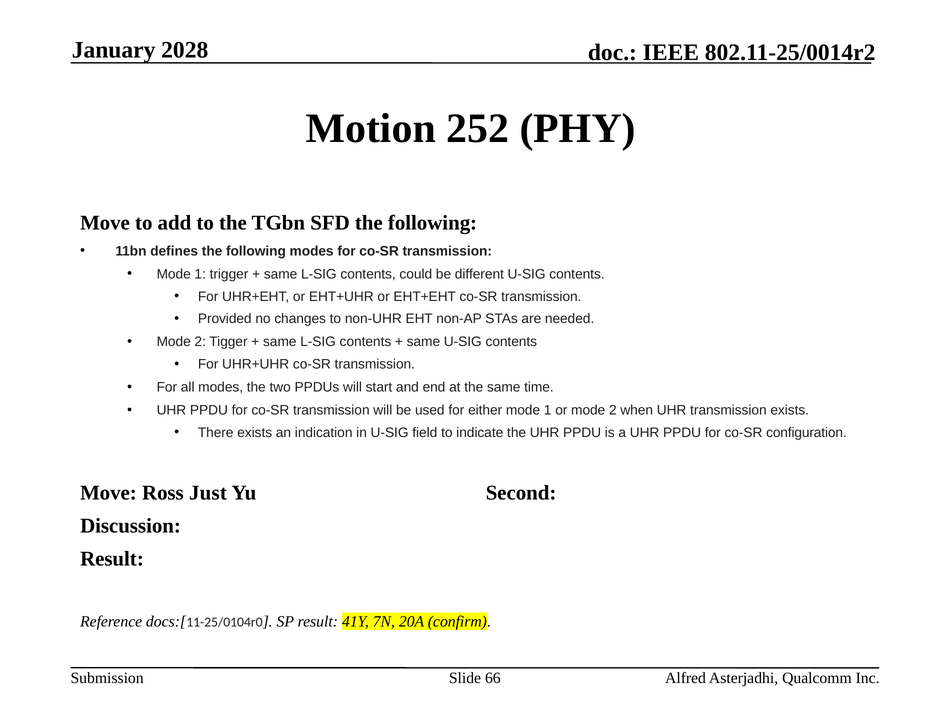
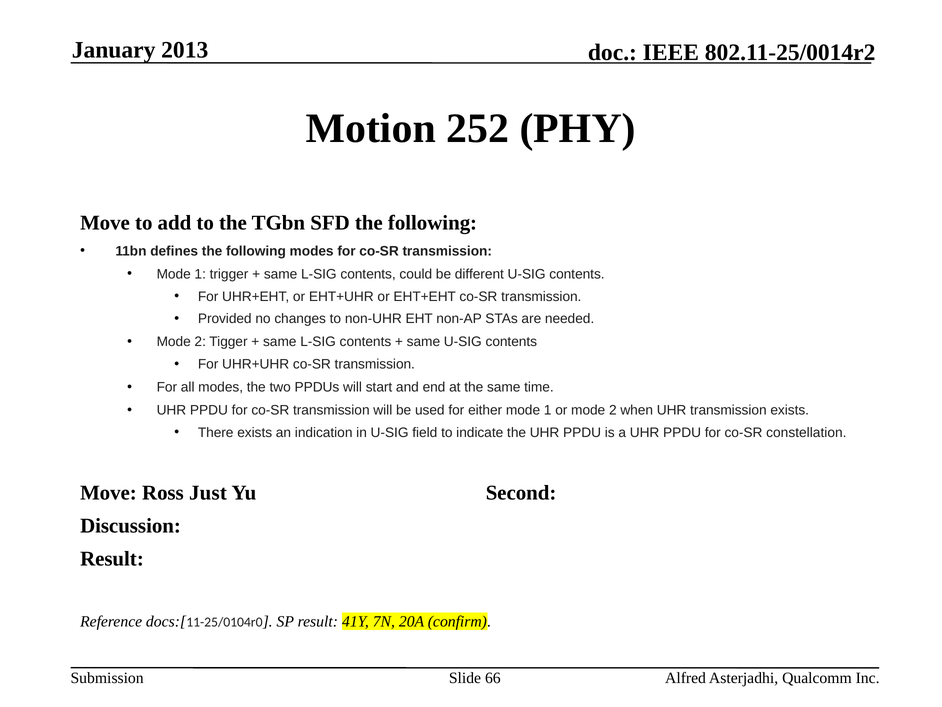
2028: 2028 -> 2013
configuration: configuration -> constellation
